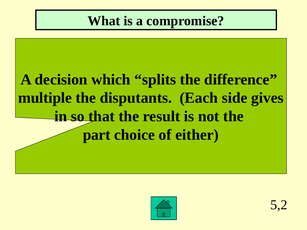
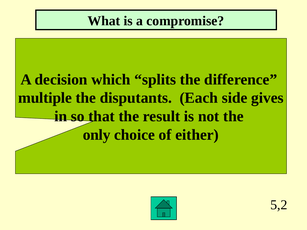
part: part -> only
